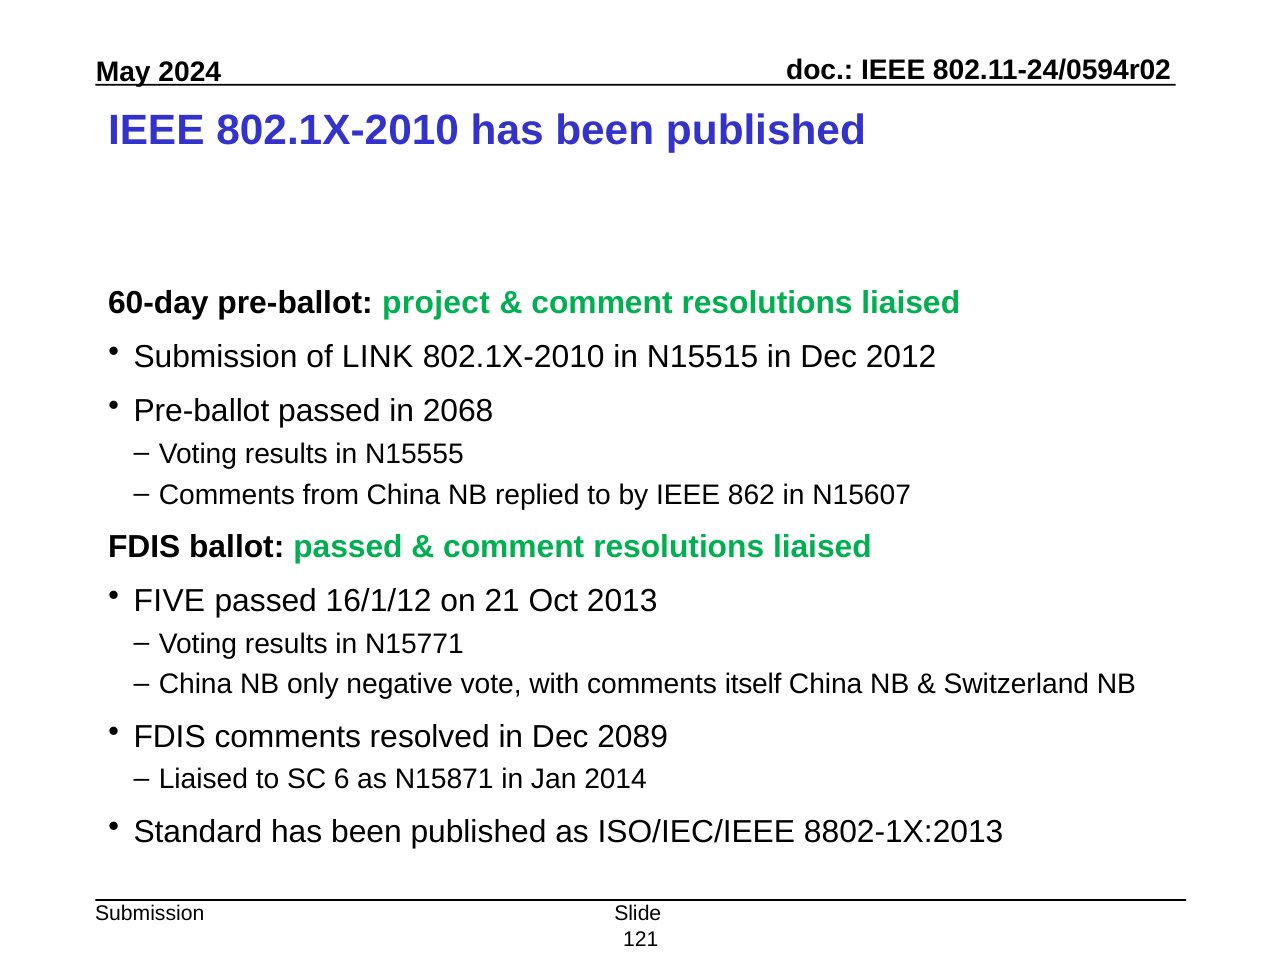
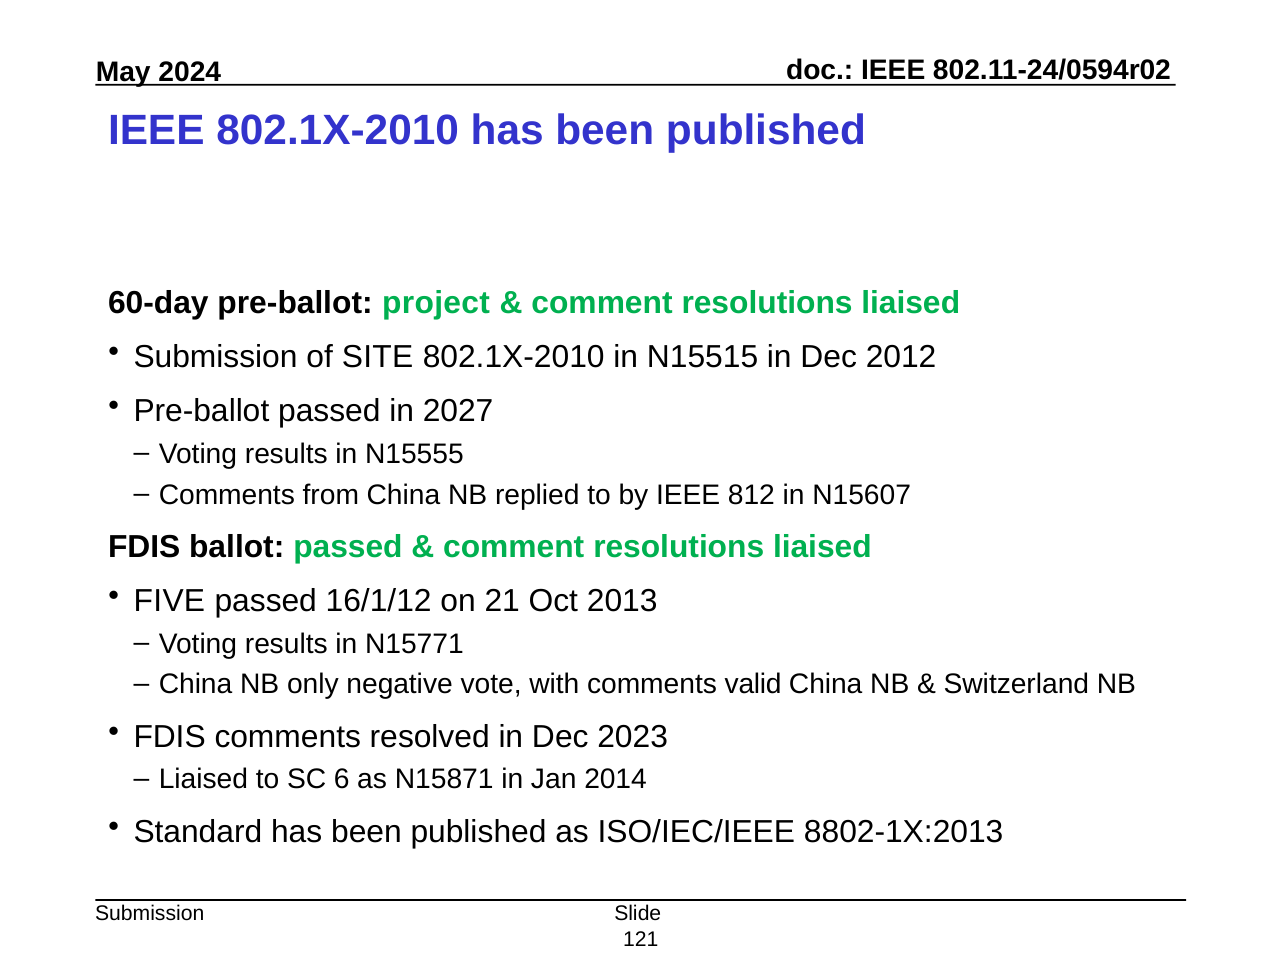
LINK: LINK -> SITE
2068: 2068 -> 2027
862: 862 -> 812
itself: itself -> valid
2089: 2089 -> 2023
